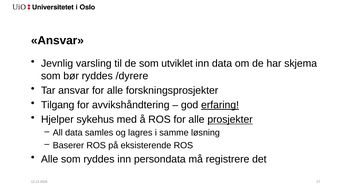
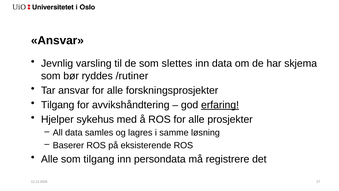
utviklet: utviklet -> slettes
/dyrere: /dyrere -> /rutiner
prosjekter underline: present -> none
som ryddes: ryddes -> tilgang
